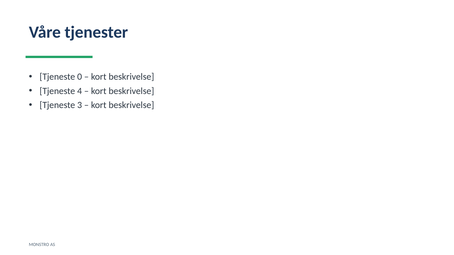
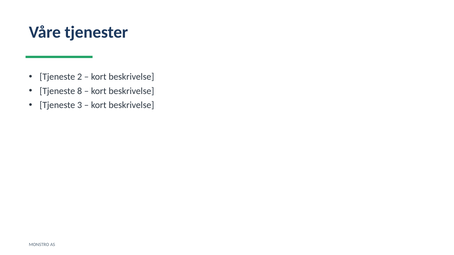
0: 0 -> 2
4: 4 -> 8
